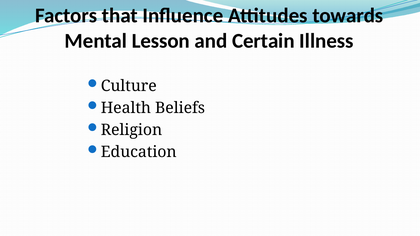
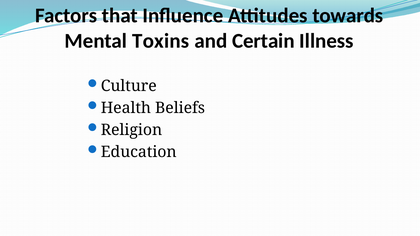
Lesson: Lesson -> Toxins
